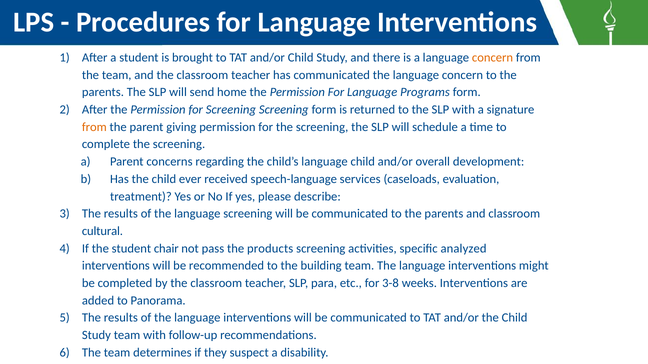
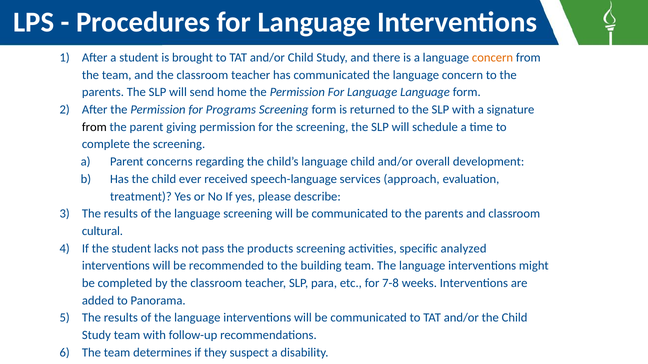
Language Programs: Programs -> Language
for Screening: Screening -> Programs
from at (94, 127) colour: orange -> black
caseloads: caseloads -> approach
chair: chair -> lacks
3-8: 3-8 -> 7-8
